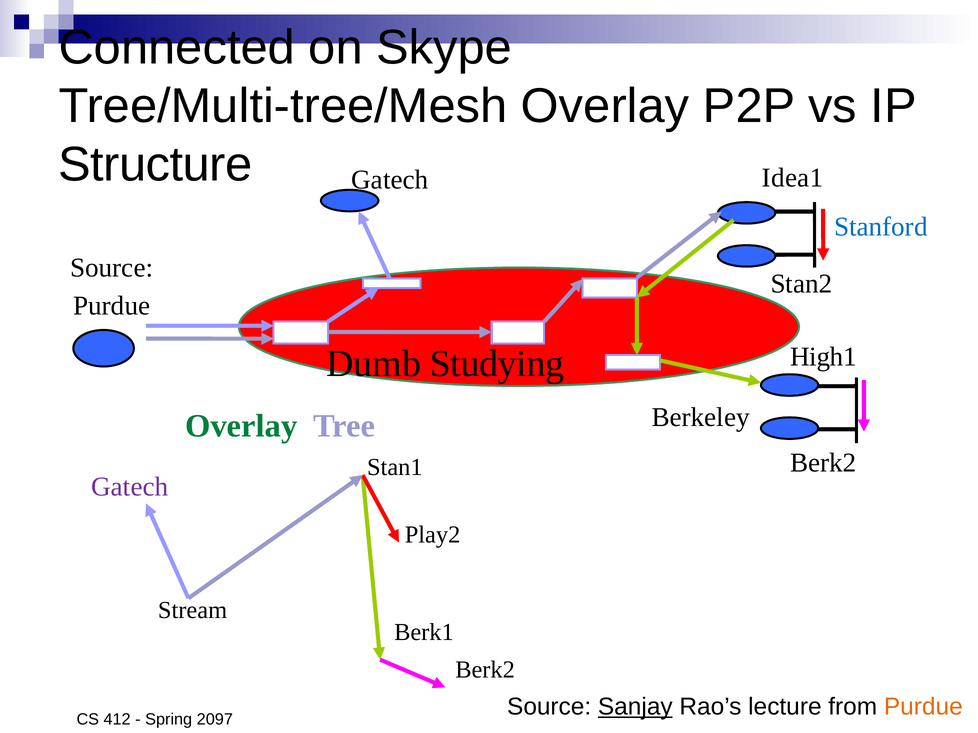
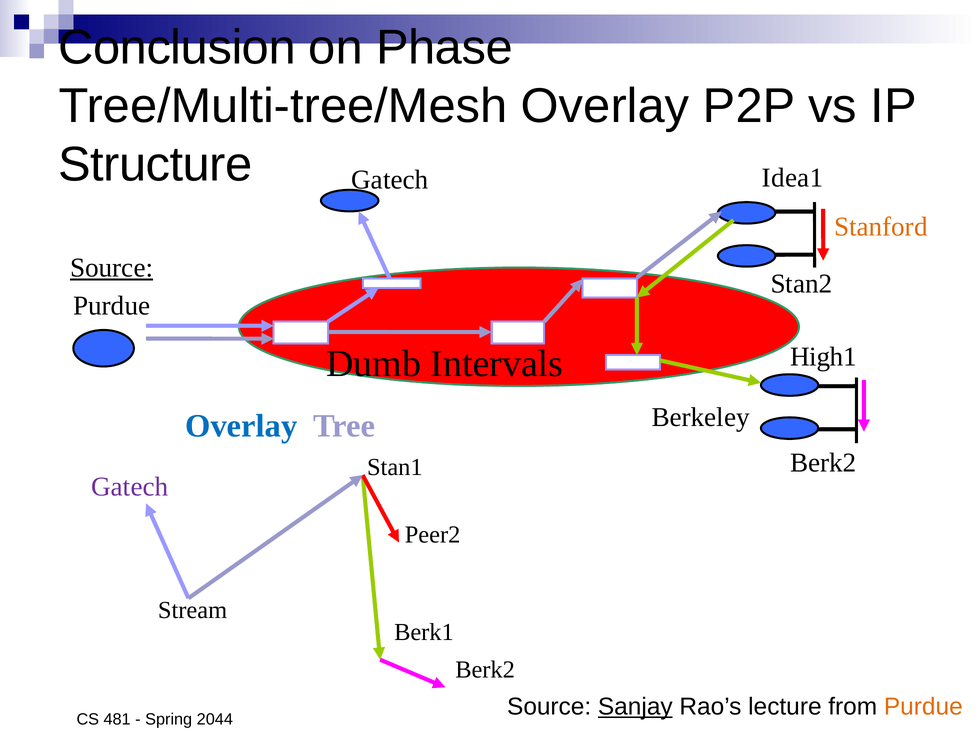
Connected: Connected -> Conclusion
Skype: Skype -> Phase
Stanford colour: blue -> orange
Source at (112, 268) underline: none -> present
Studying: Studying -> Intervals
Overlay at (241, 426) colour: green -> blue
Play2: Play2 -> Peer2
412: 412 -> 481
2097: 2097 -> 2044
